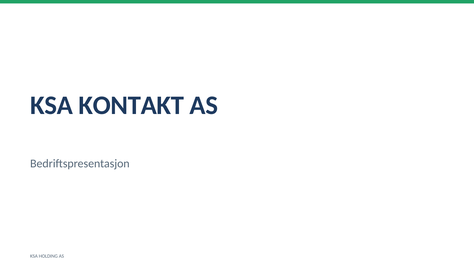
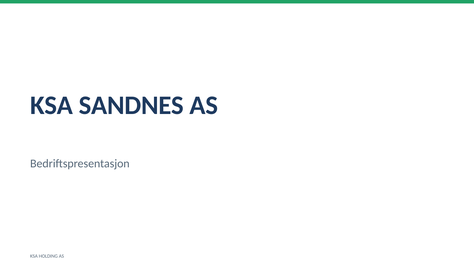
KONTAKT: KONTAKT -> SANDNES
